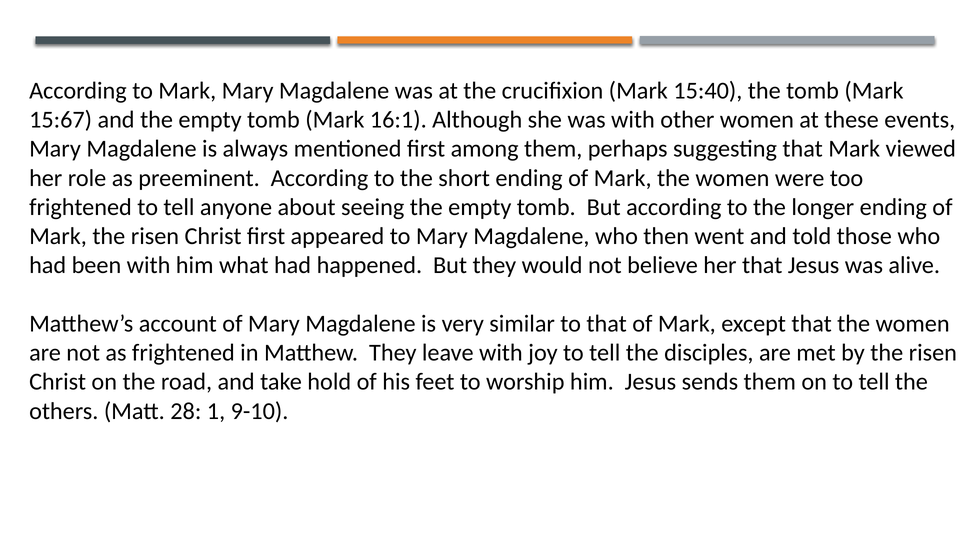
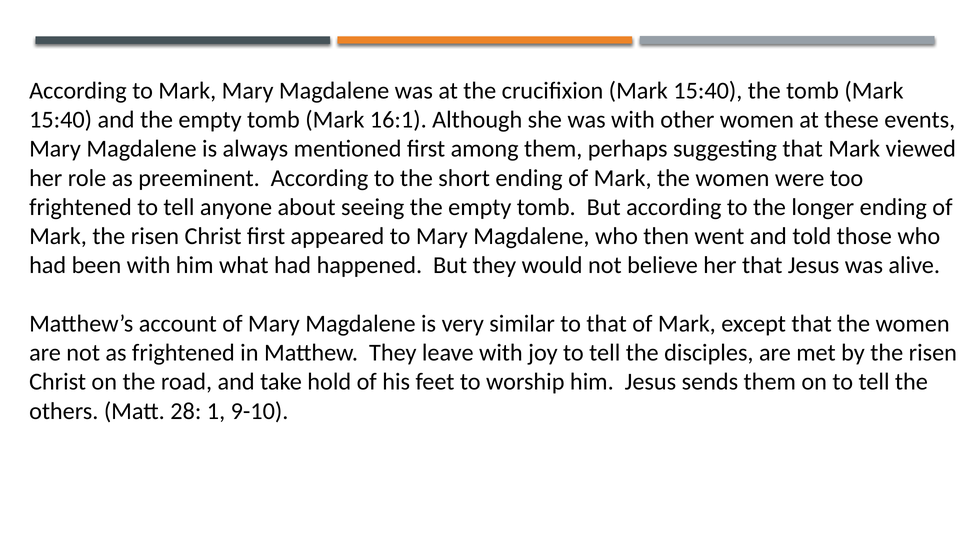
15:67 at (61, 120): 15:67 -> 15:40
